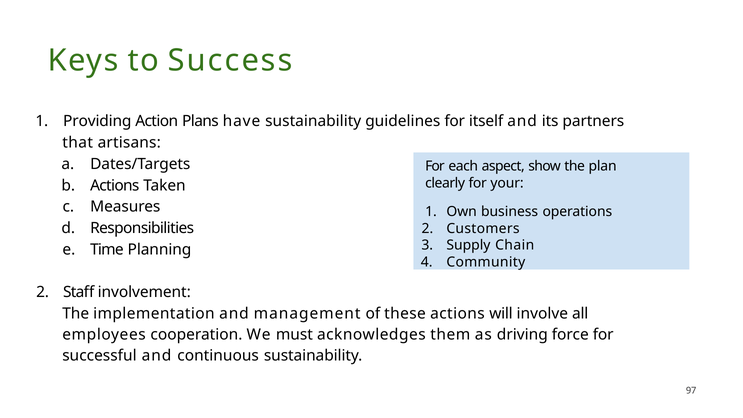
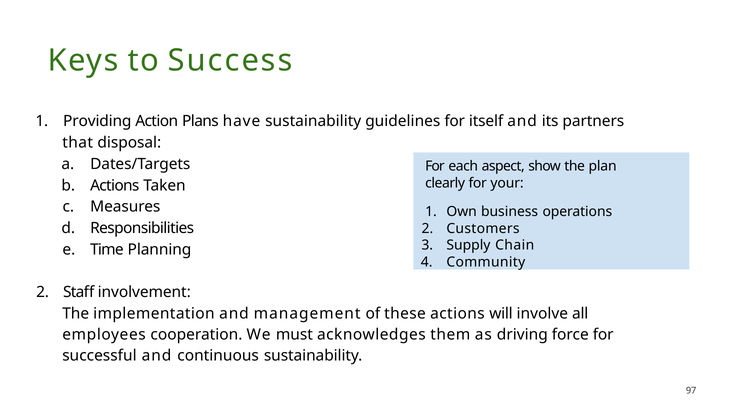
artisans: artisans -> disposal
